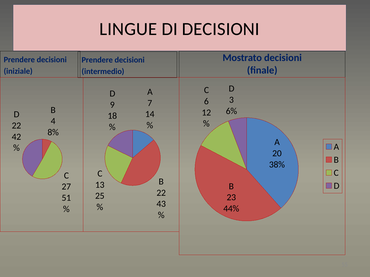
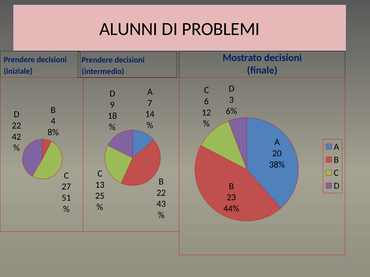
LINGUE: LINGUE -> ALUNNI
DI DECISIONI: DECISIONI -> PROBLEMI
